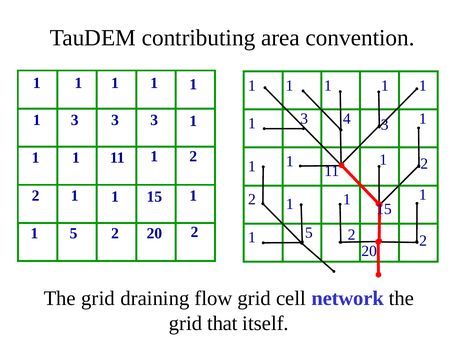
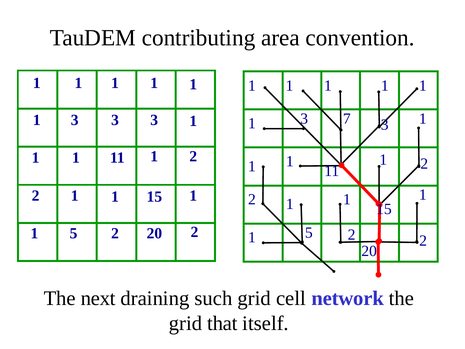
4: 4 -> 7
grid at (98, 298): grid -> next
flow: flow -> such
